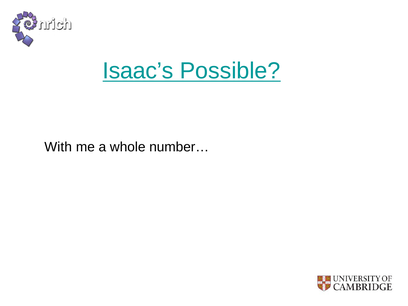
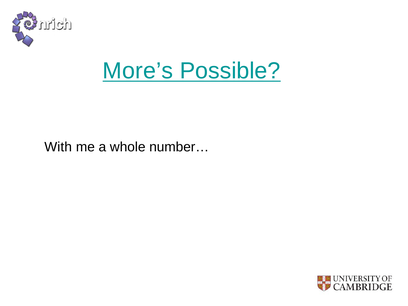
Isaac’s: Isaac’s -> More’s
